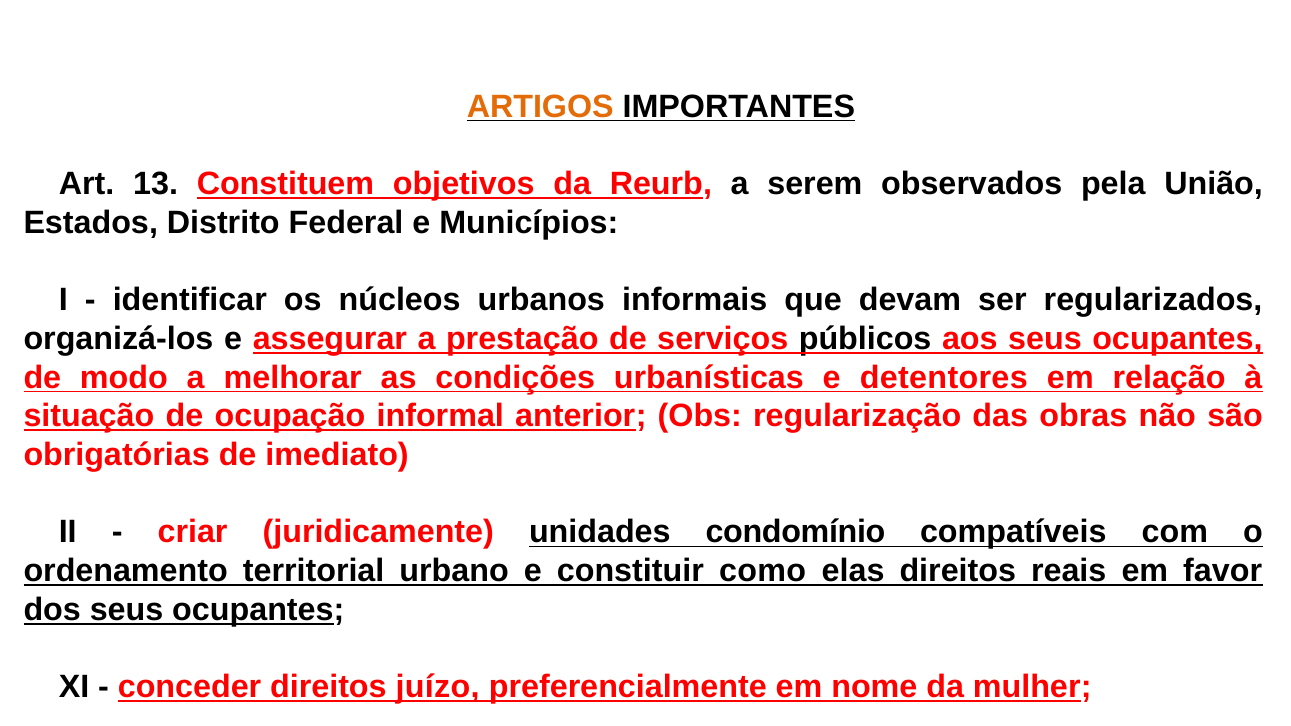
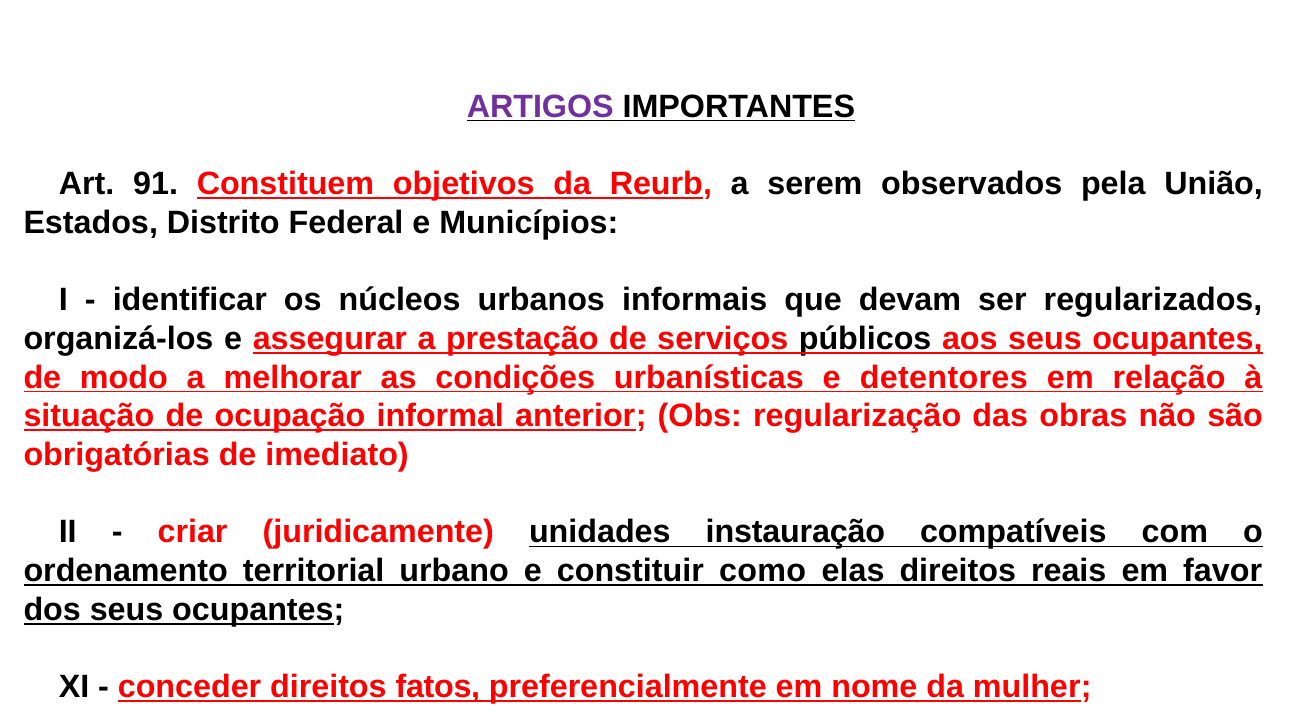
ARTIGOS colour: orange -> purple
13: 13 -> 91
condomínio: condomínio -> instauração
juízo: juízo -> fatos
